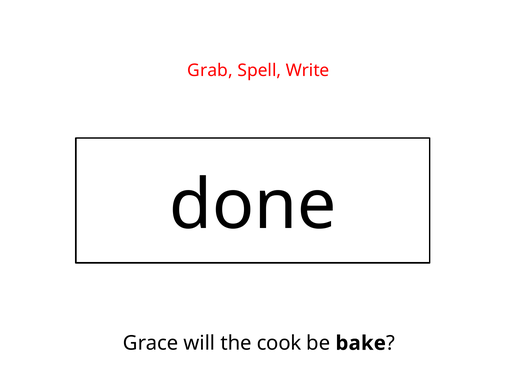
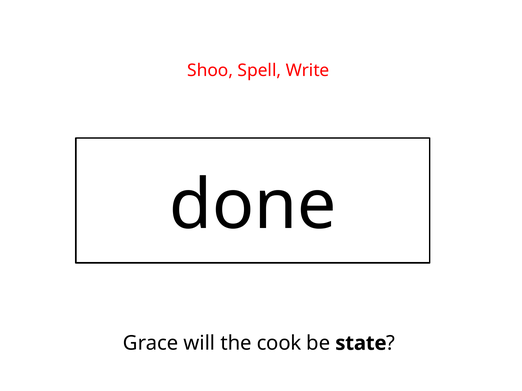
Grab: Grab -> Shoo
bake: bake -> state
